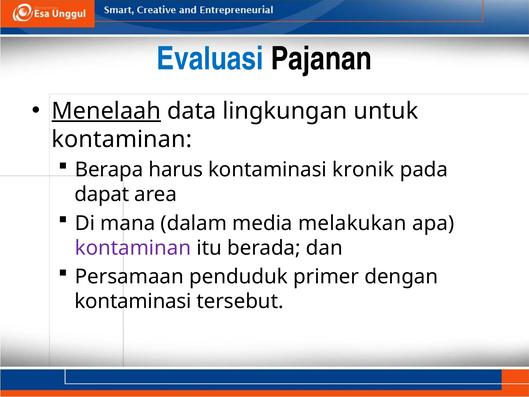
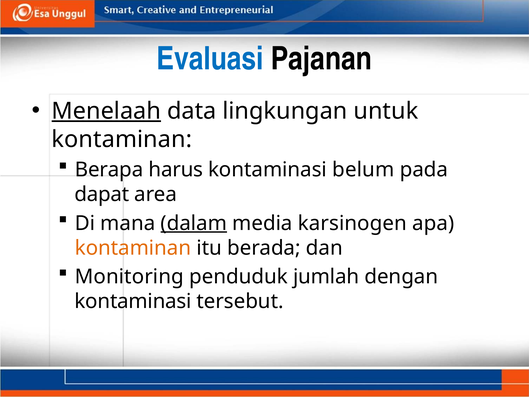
kronik: kronik -> belum
dalam underline: none -> present
melakukan: melakukan -> karsinogen
kontaminan at (133, 248) colour: purple -> orange
Persamaan: Persamaan -> Monitoring
primer: primer -> jumlah
